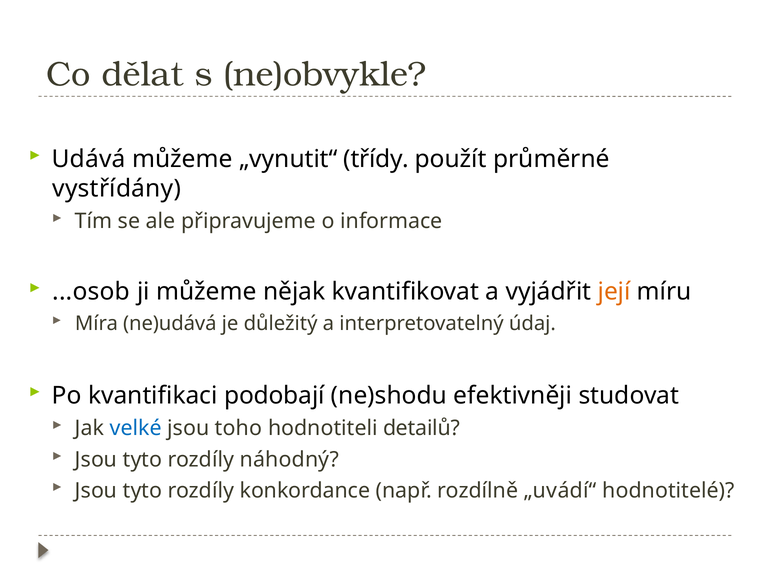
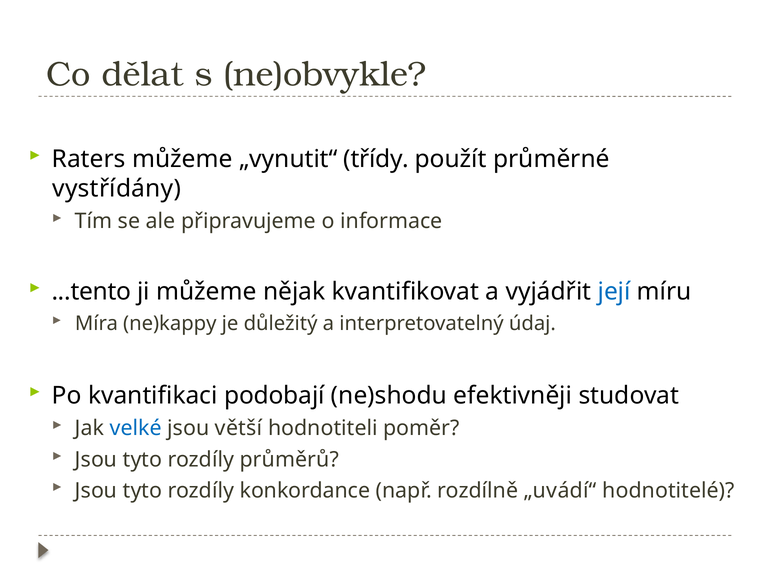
Udává: Udává -> Raters
...osob: ...osob -> ...tento
její colour: orange -> blue
ne)udává: ne)udává -> ne)kappy
toho: toho -> větší
detailů: detailů -> poměr
náhodný: náhodný -> průměrů
